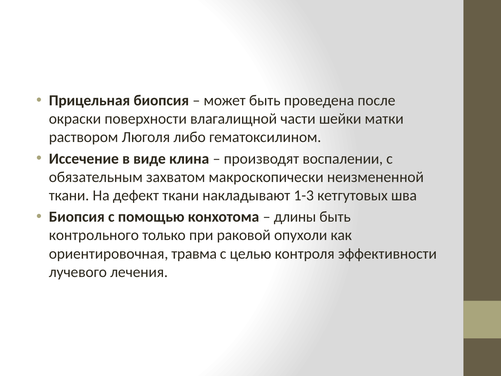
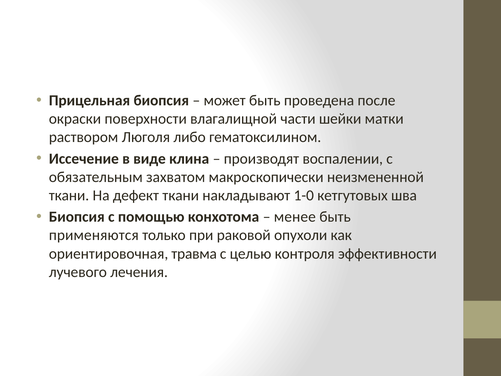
1-3: 1-3 -> 1-0
длины: длины -> менее
контрольного: контрольного -> применяются
